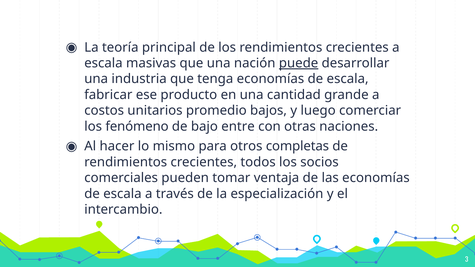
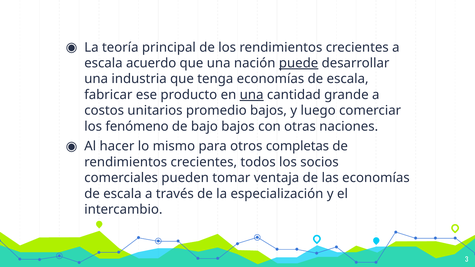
masivas: masivas -> acuerdo
una at (252, 95) underline: none -> present
bajo entre: entre -> bajos
